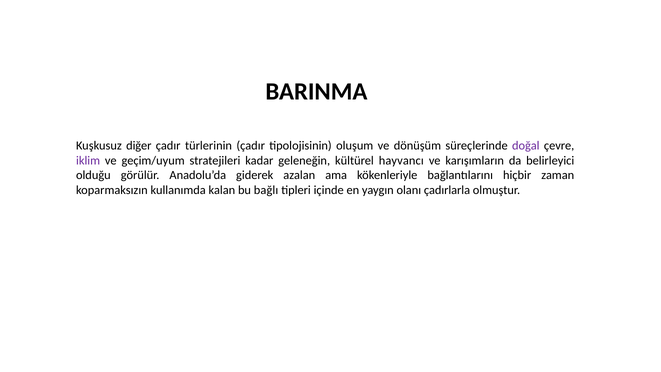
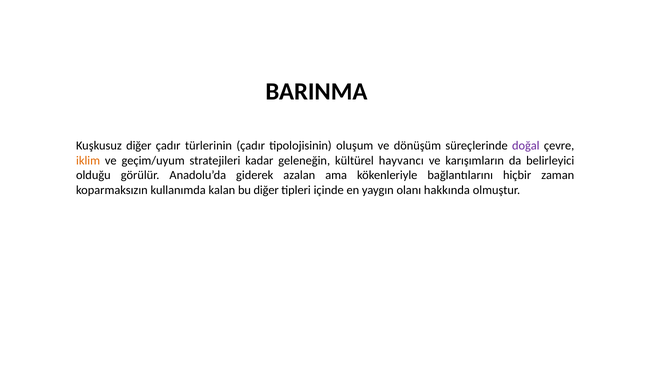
iklim colour: purple -> orange
bu bağlı: bağlı -> diğer
çadırlarla: çadırlarla -> hakkında
